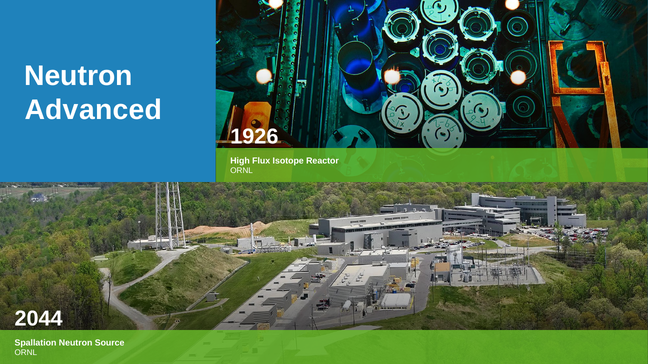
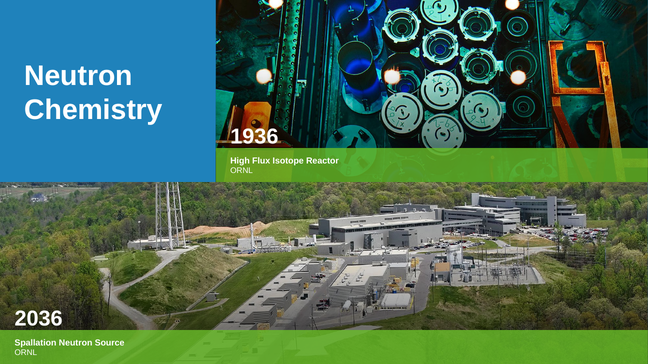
Advanced: Advanced -> Chemistry
1926: 1926 -> 1936
2044: 2044 -> 2036
